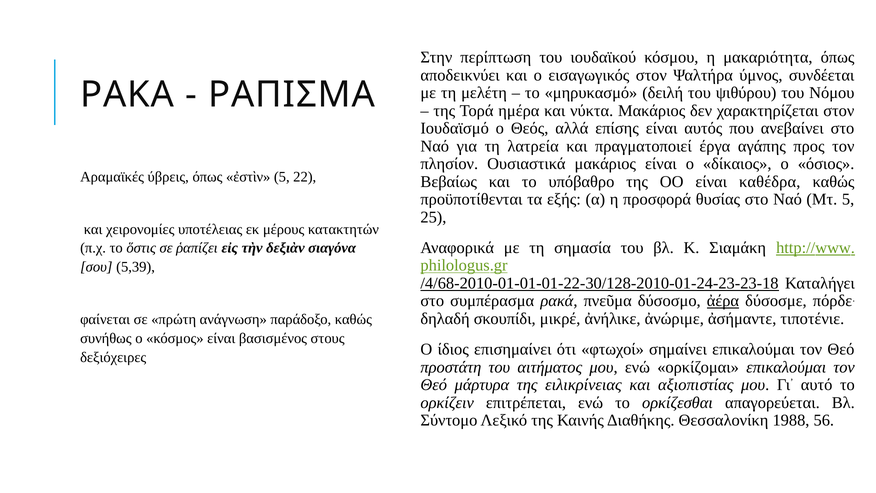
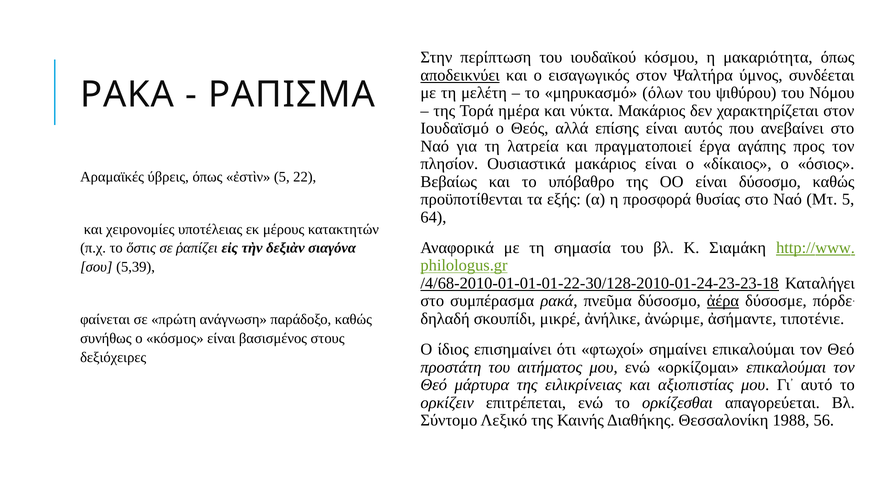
αποδεικνύει underline: none -> present
δειλή: δειλή -> όλων
είναι καθέδρα: καθέδρα -> δύσοσμο
25: 25 -> 64
